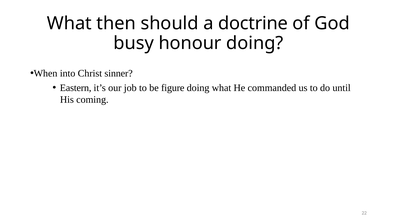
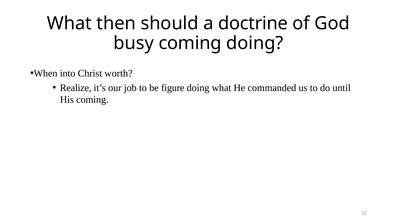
busy honour: honour -> coming
sinner: sinner -> worth
Eastern: Eastern -> Realize
